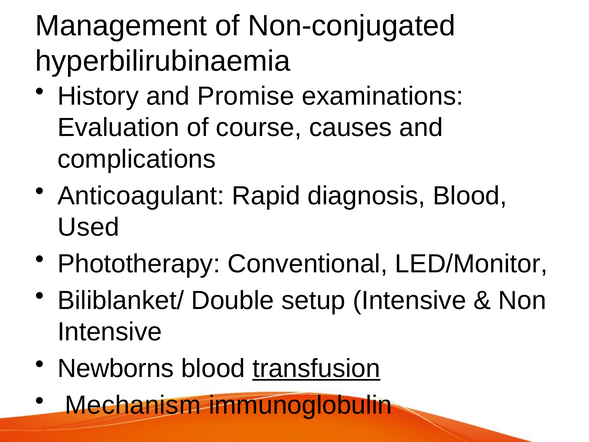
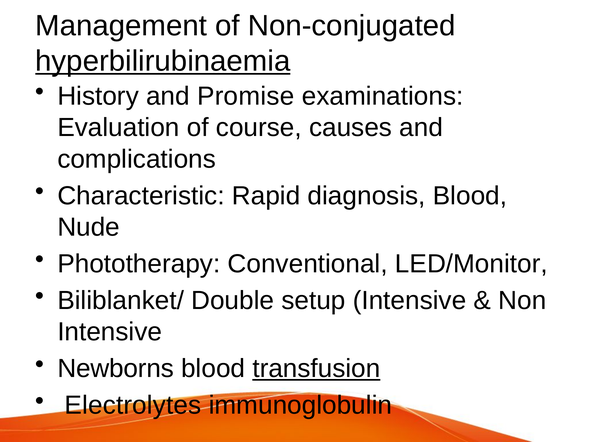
hyperbilirubinaemia underline: none -> present
Anticoagulant: Anticoagulant -> Characteristic
Used: Used -> Nude
Mechanism: Mechanism -> Electrolytes
